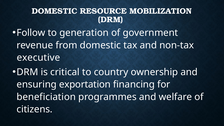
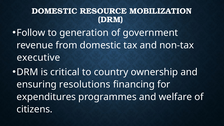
exportation: exportation -> resolutions
beneficiation: beneficiation -> expenditures
